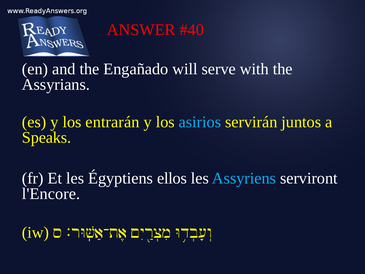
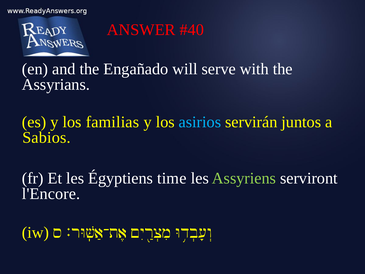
entrarán: entrarán -> familias
Speaks: Speaks -> Sabios
ellos: ellos -> time
Assyriens colour: light blue -> light green
